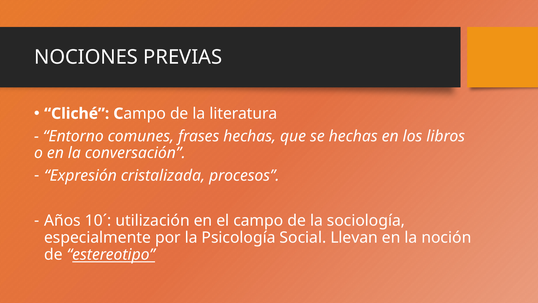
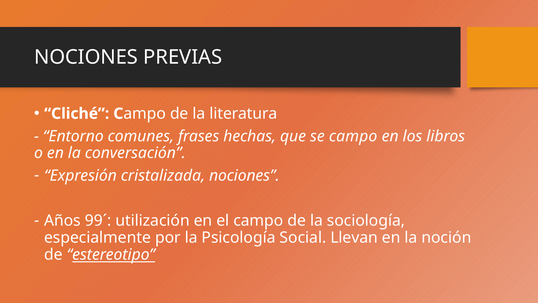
se hechas: hechas -> campo
cristalizada procesos: procesos -> nociones
10´: 10´ -> 99´
